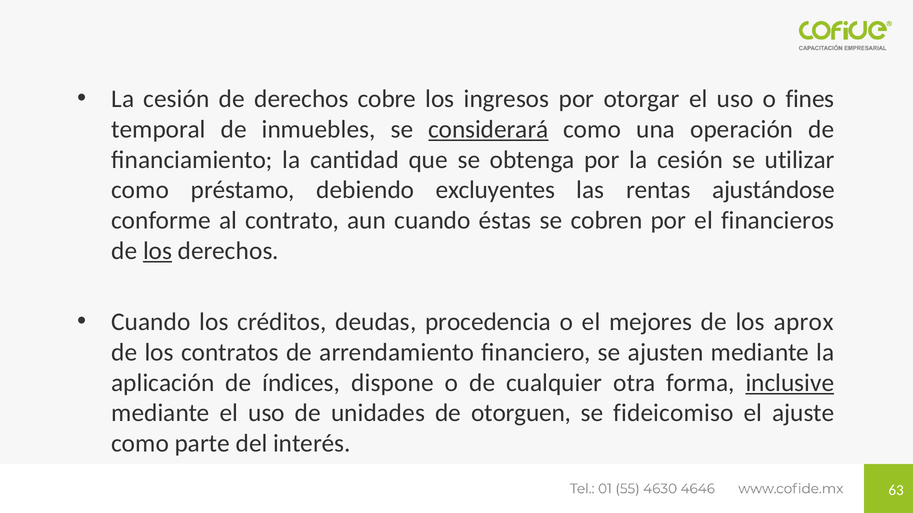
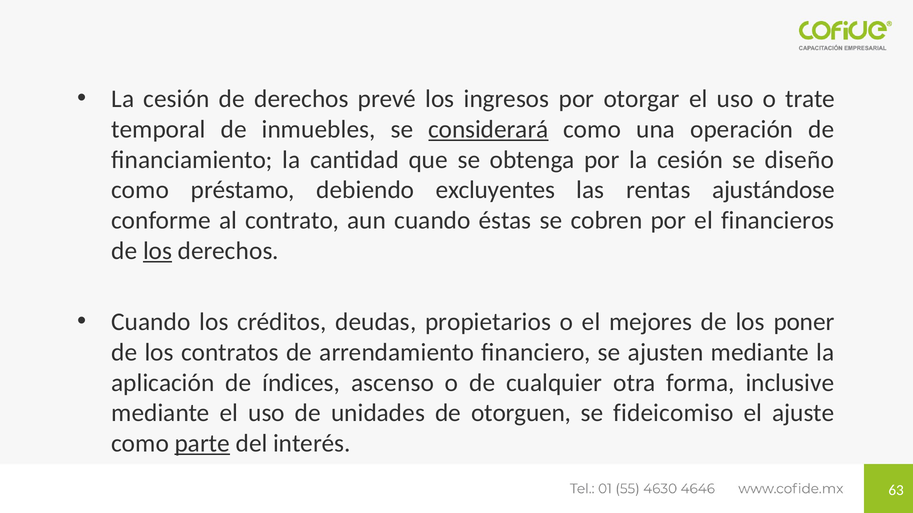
cobre: cobre -> prevé
fines: fines -> trate
utilizar: utilizar -> diseño
procedencia: procedencia -> propietarios
aprox: aprox -> poner
dispone: dispone -> ascenso
inclusive underline: present -> none
parte underline: none -> present
